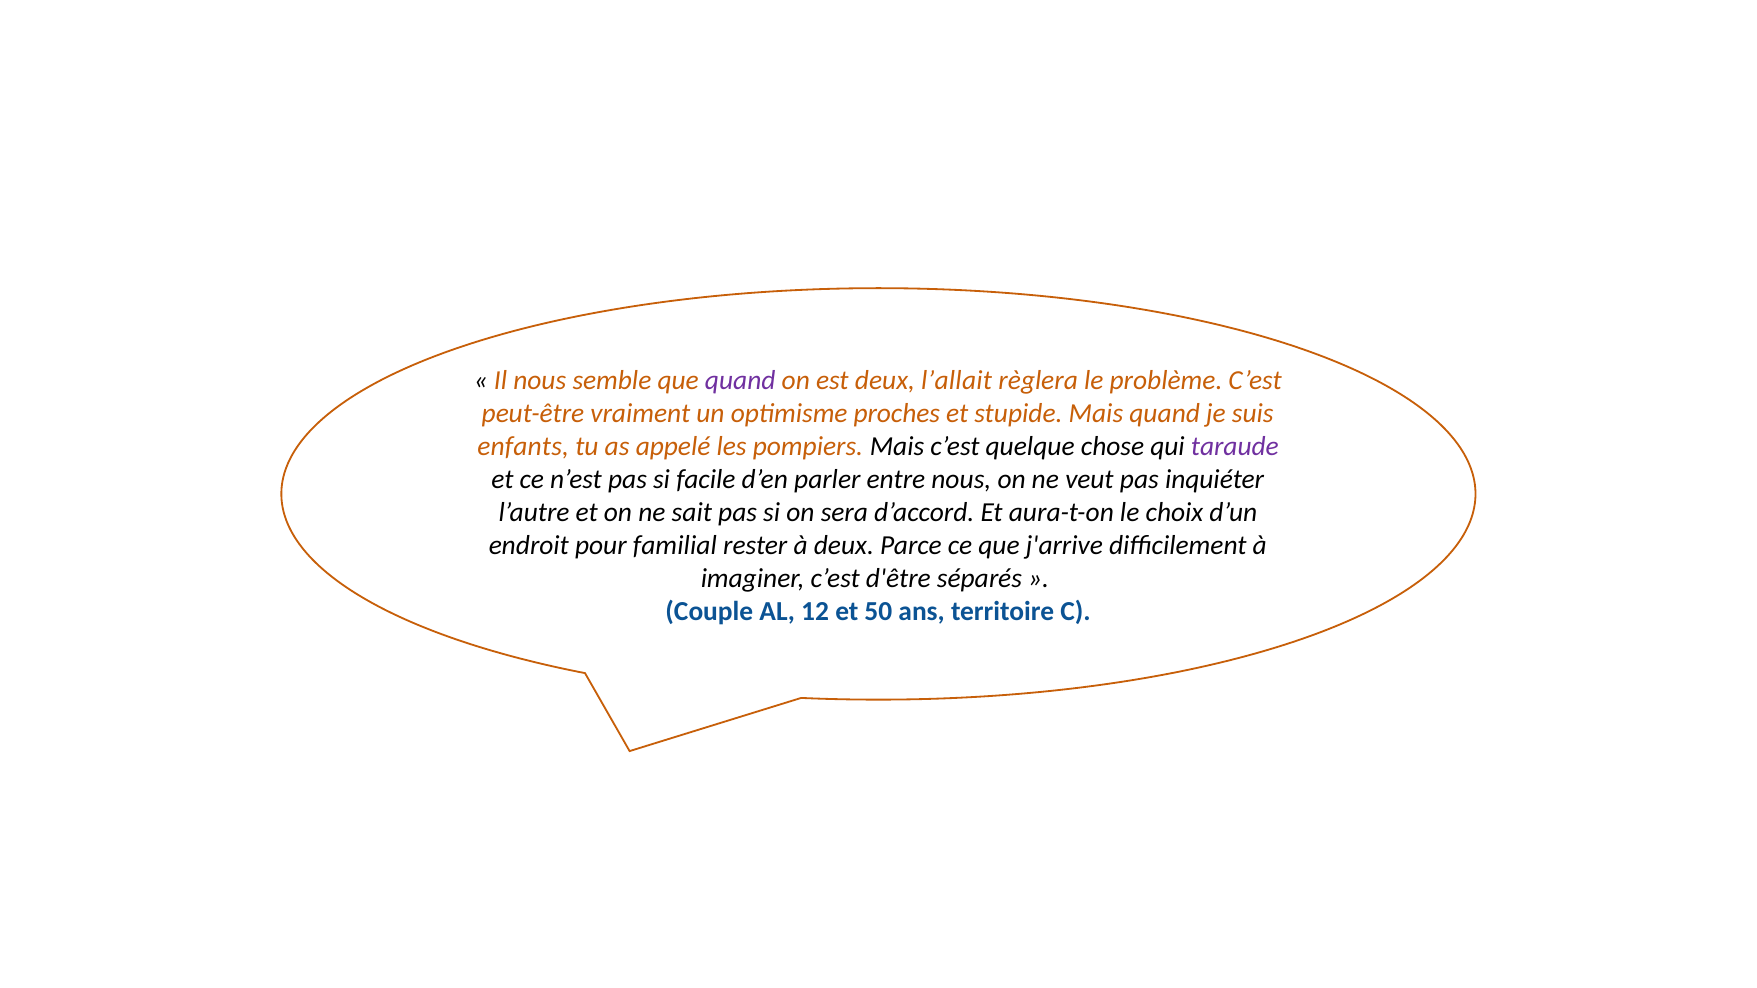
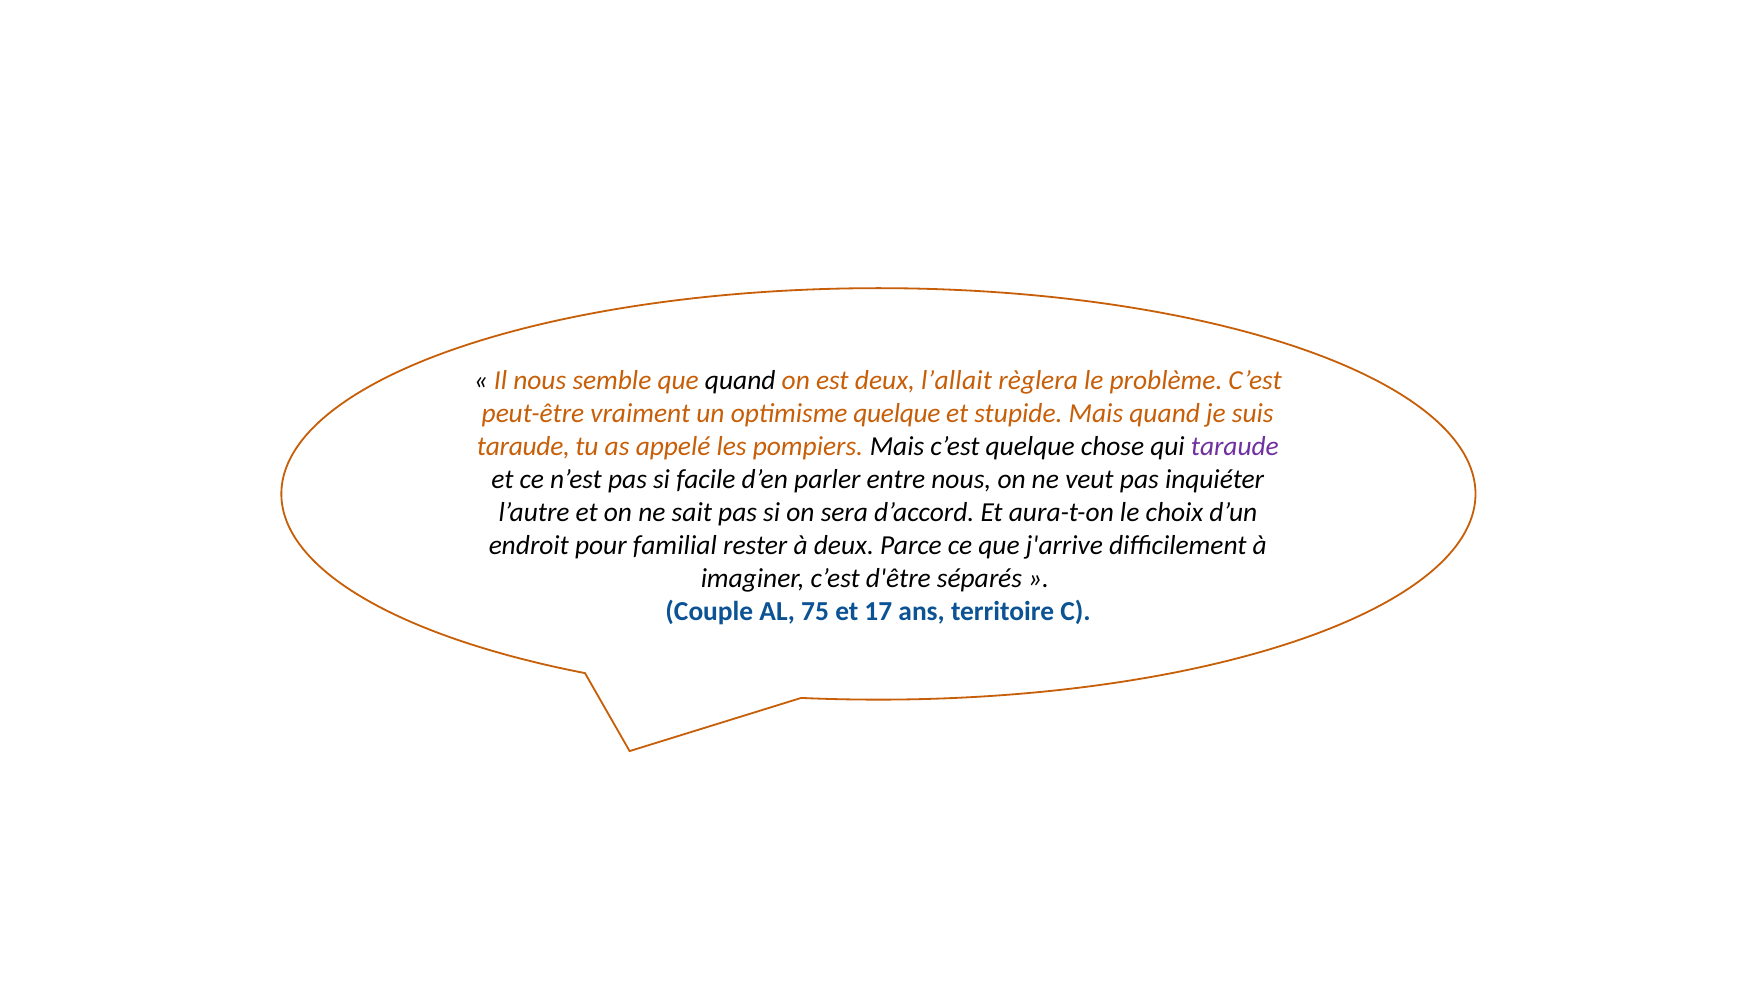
quand at (740, 381) colour: purple -> black
optimisme proches: proches -> quelque
enfants at (523, 447): enfants -> taraude
12: 12 -> 75
50: 50 -> 17
